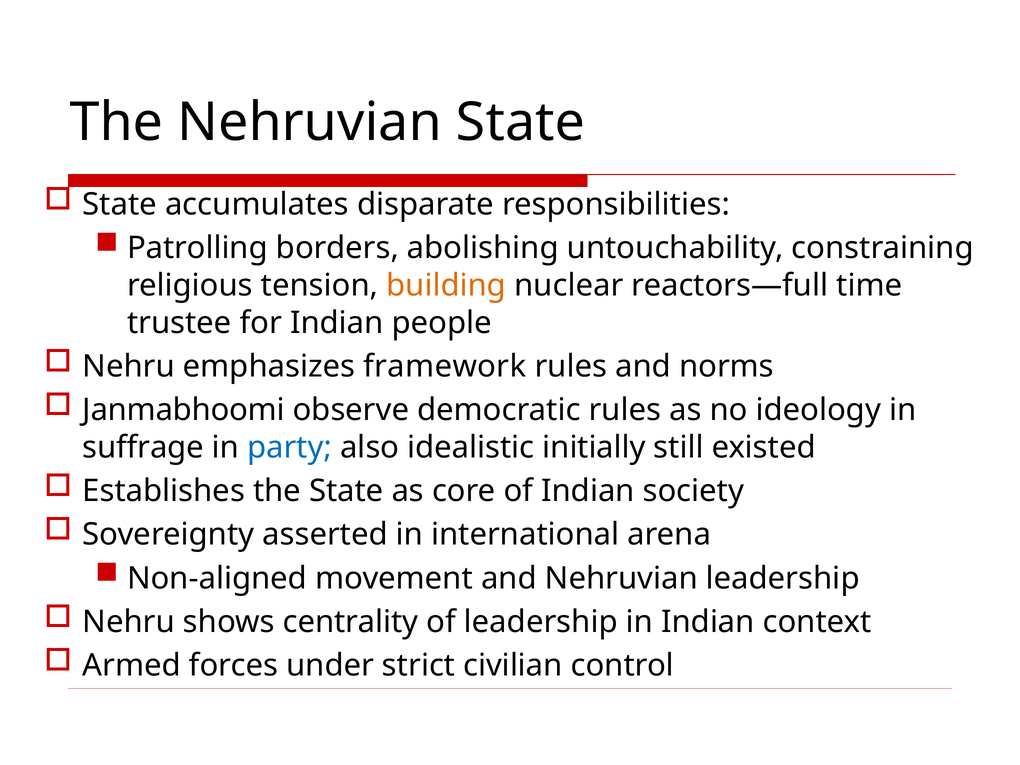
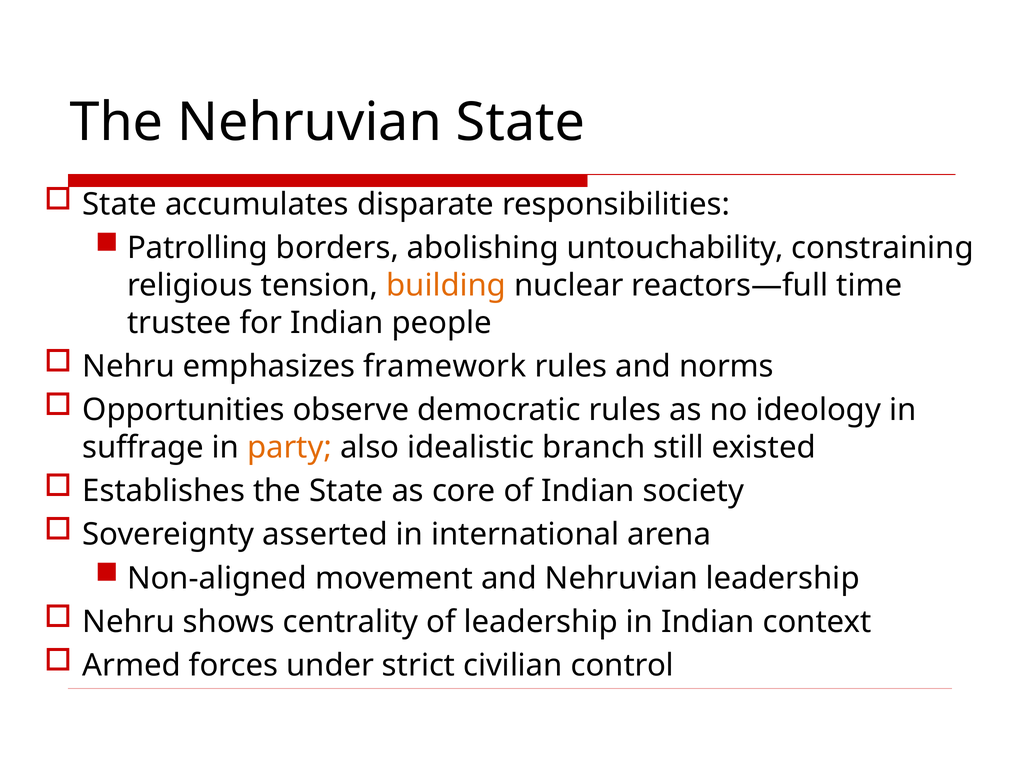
Janmabhoomi: Janmabhoomi -> Opportunities
party colour: blue -> orange
initially: initially -> branch
